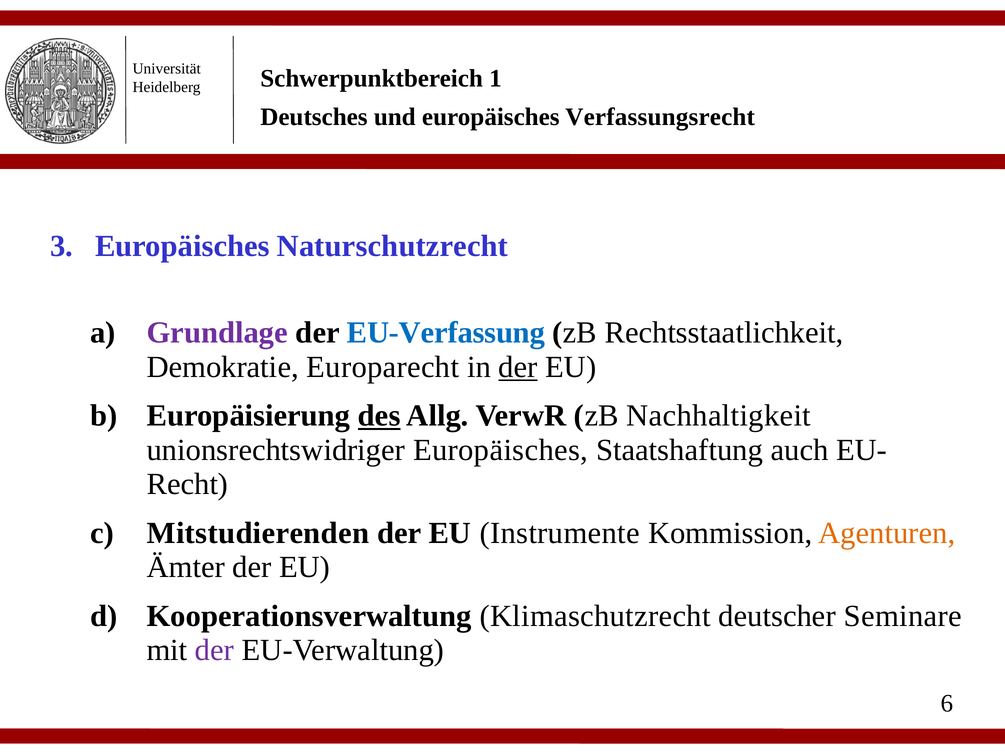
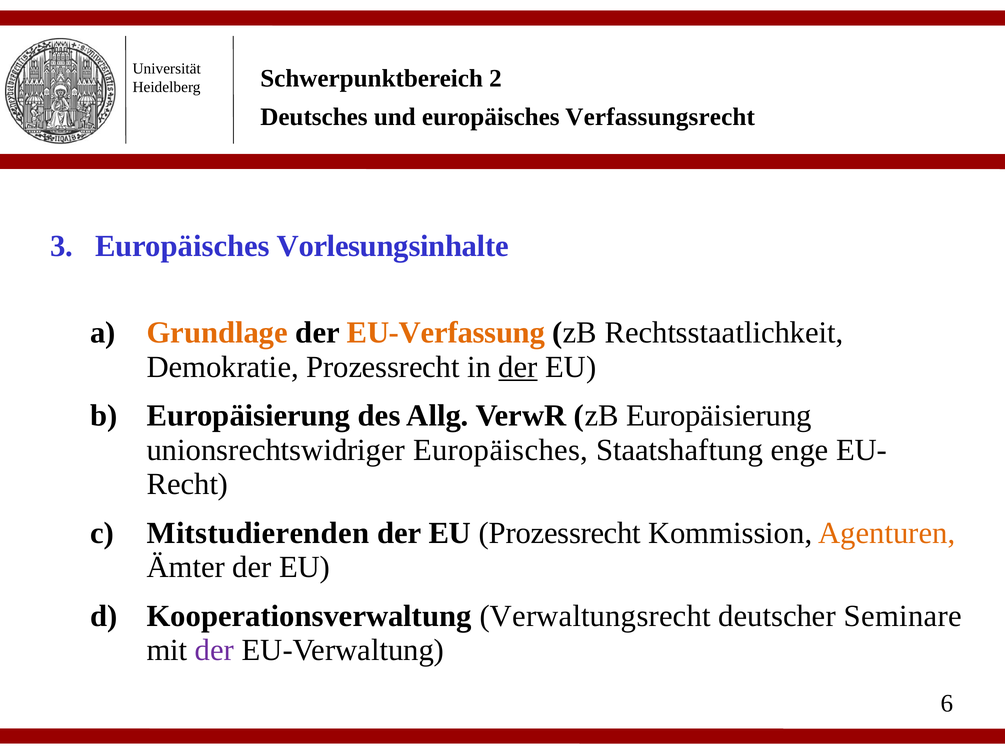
1: 1 -> 2
Naturschutzrecht: Naturschutzrecht -> Vorlesungsinhalte
Grundlage colour: purple -> orange
EU-Verfassung colour: blue -> orange
Demokratie Europarecht: Europarecht -> Prozessrecht
des underline: present -> none
zB Nachhaltigkeit: Nachhaltigkeit -> Europäisierung
auch: auch -> enge
EU Instrumente: Instrumente -> Prozessrecht
Klimaschutzrecht: Klimaschutzrecht -> Verwaltungsrecht
